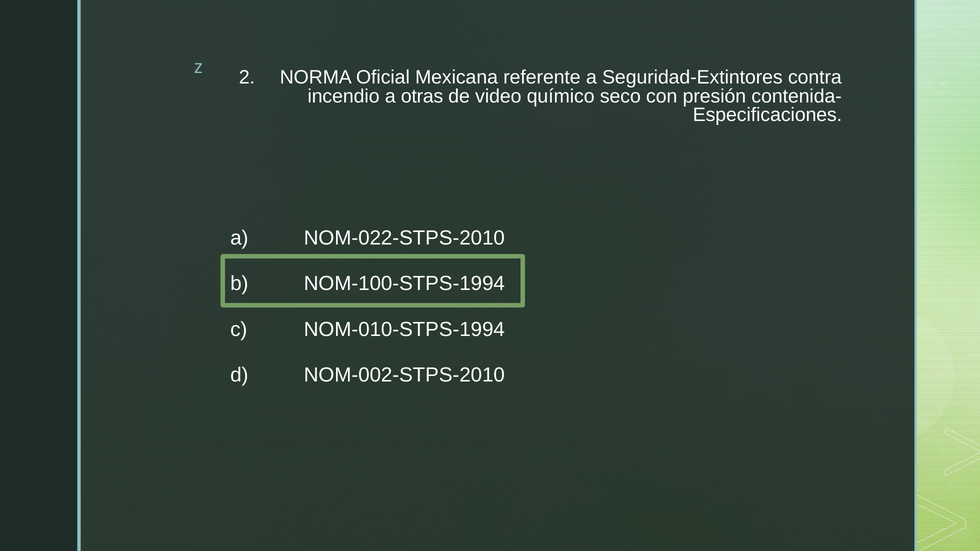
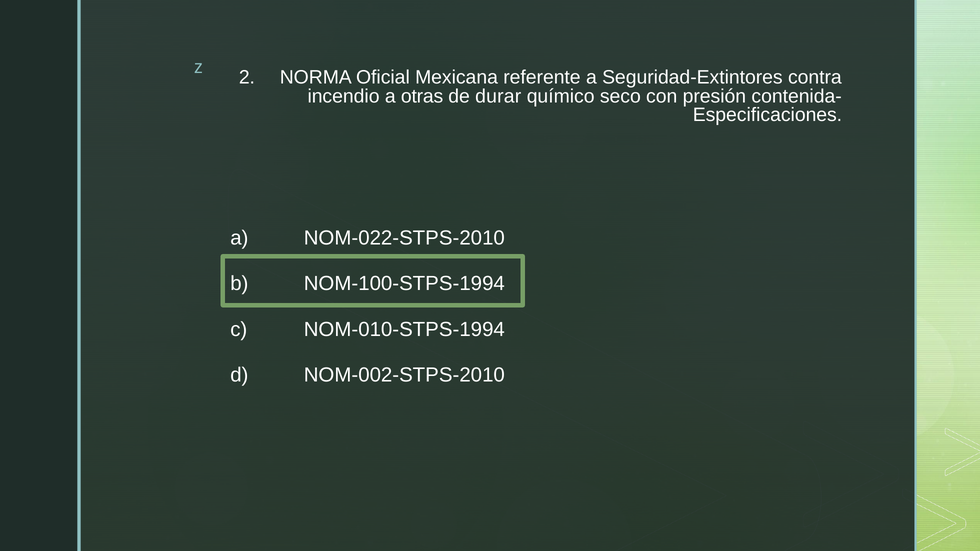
video: video -> durar
